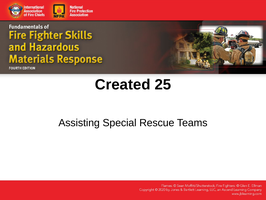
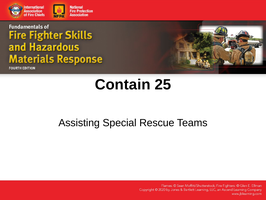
Created: Created -> Contain
